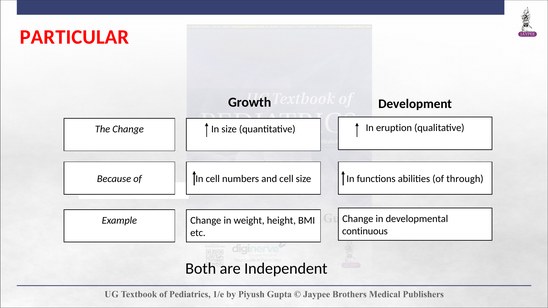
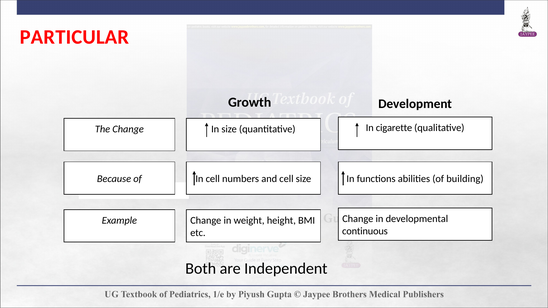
eruption: eruption -> cigarette
through: through -> building
